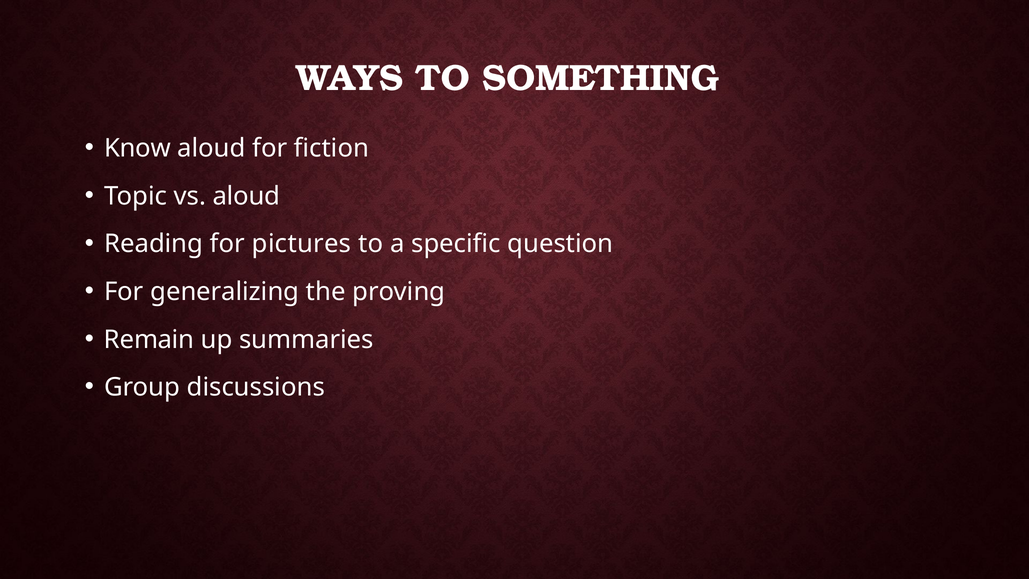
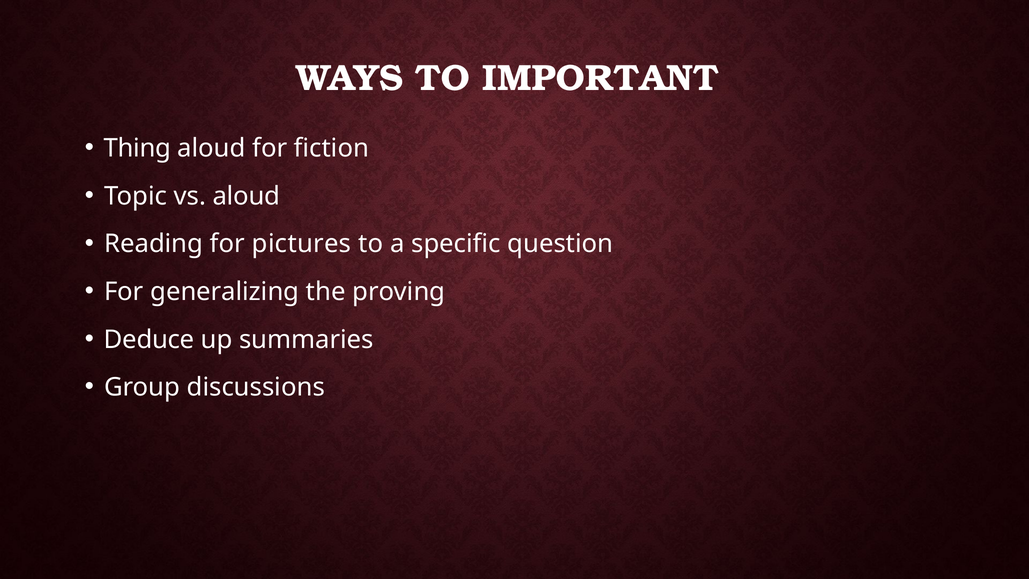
SOMETHING: SOMETHING -> IMPORTANT
Know: Know -> Thing
Remain: Remain -> Deduce
